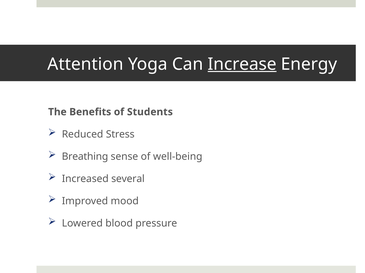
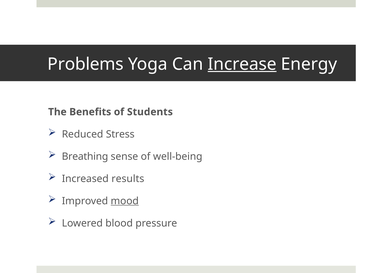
Attention: Attention -> Problems
several: several -> results
mood underline: none -> present
